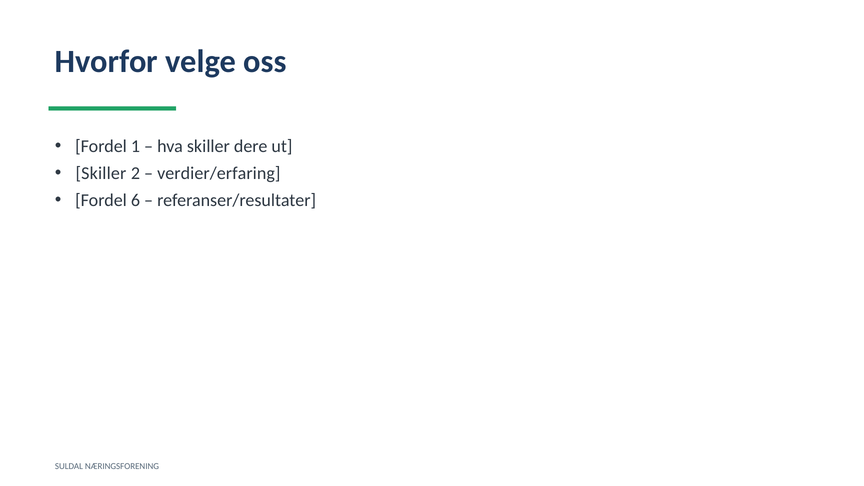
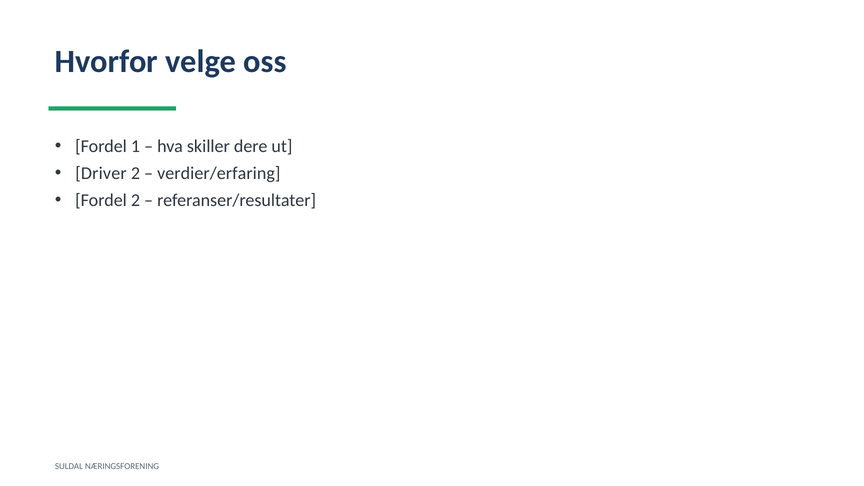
Skiller at (101, 173): Skiller -> Driver
Fordel 6: 6 -> 2
